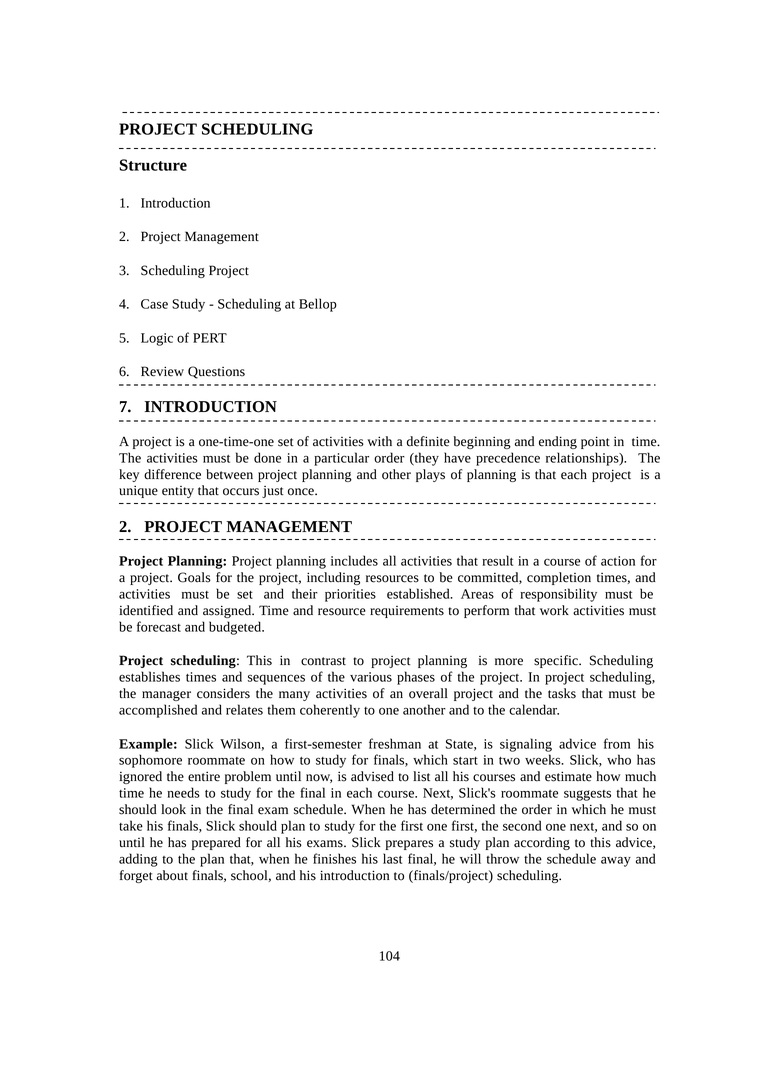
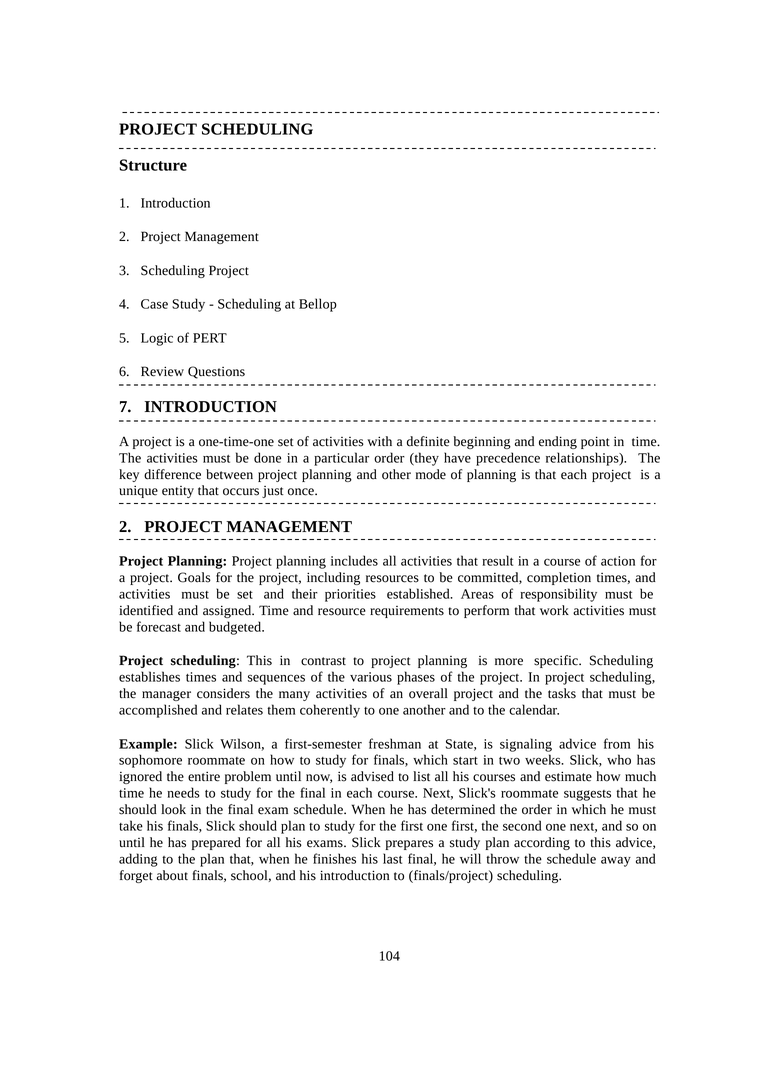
plays: plays -> mode
